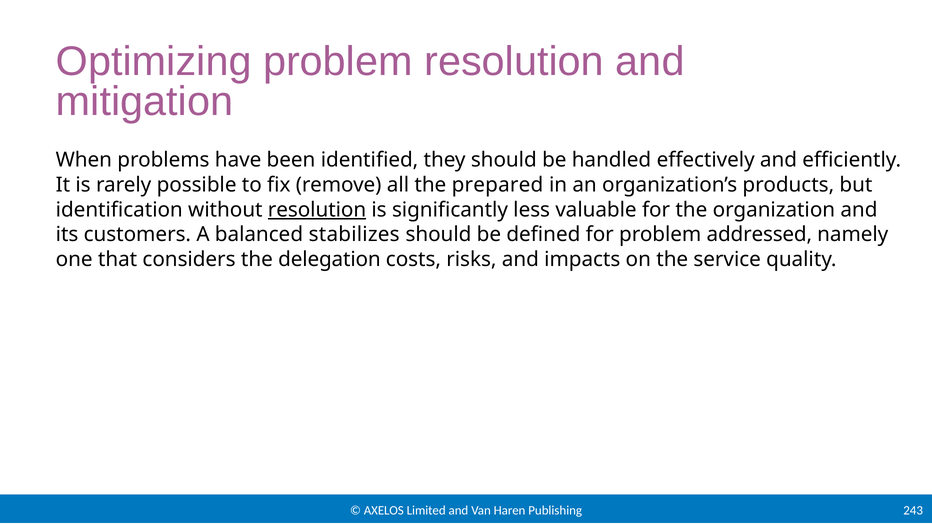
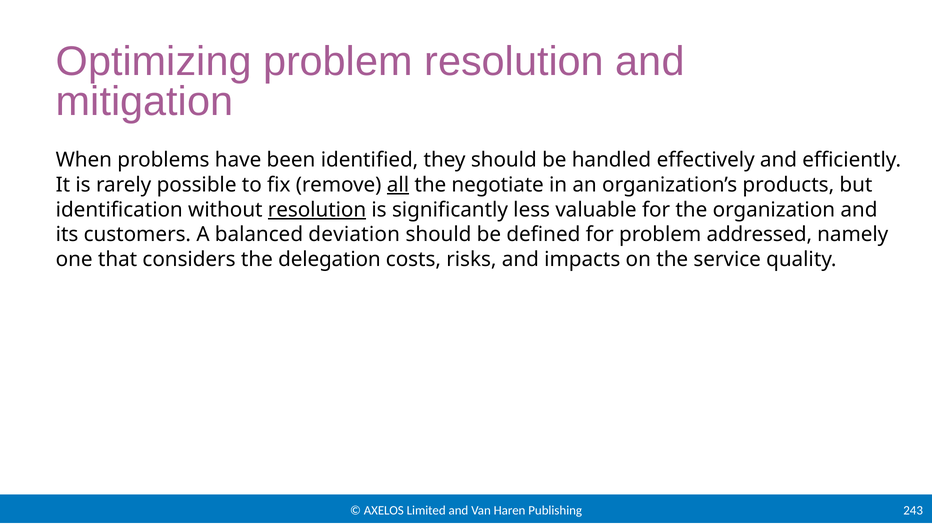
all underline: none -> present
prepared: prepared -> negotiate
stabilizes: stabilizes -> deviation
